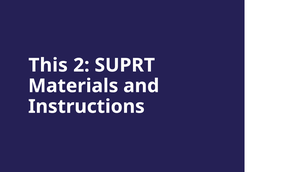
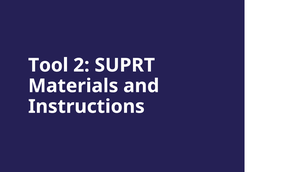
This: This -> Tool
